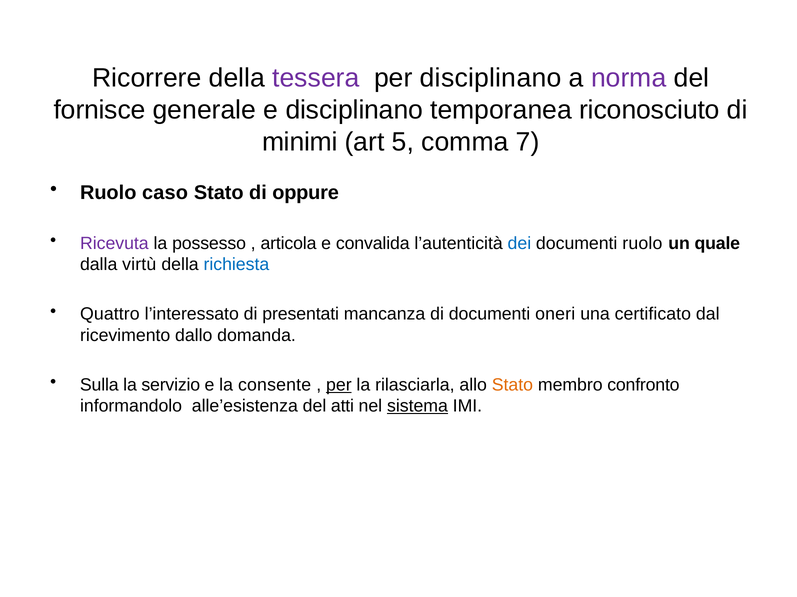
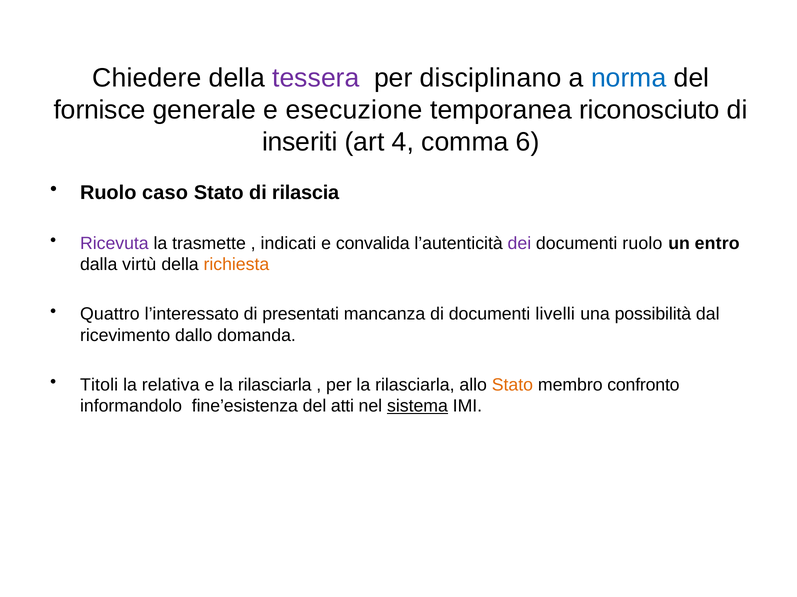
Ricorrere: Ricorrere -> Chiedere
norma colour: purple -> blue
e disciplinano: disciplinano -> esecuzione
minimi: minimi -> inseriti
5: 5 -> 4
7: 7 -> 6
oppure: oppure -> rilascia
possesso: possesso -> trasmette
articola: articola -> indicati
dei colour: blue -> purple
quale: quale -> entro
richiesta colour: blue -> orange
oneri: oneri -> livelli
certificato: certificato -> possibilità
Sulla: Sulla -> Titoli
servizio: servizio -> relativa
e la consente: consente -> rilasciarla
per at (339, 385) underline: present -> none
alle’esistenza: alle’esistenza -> fine’esistenza
